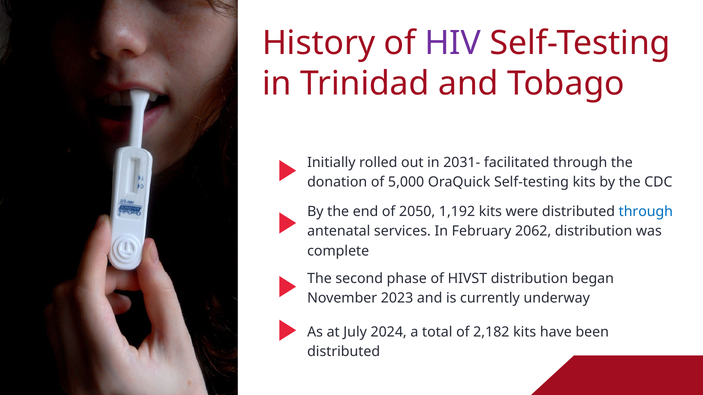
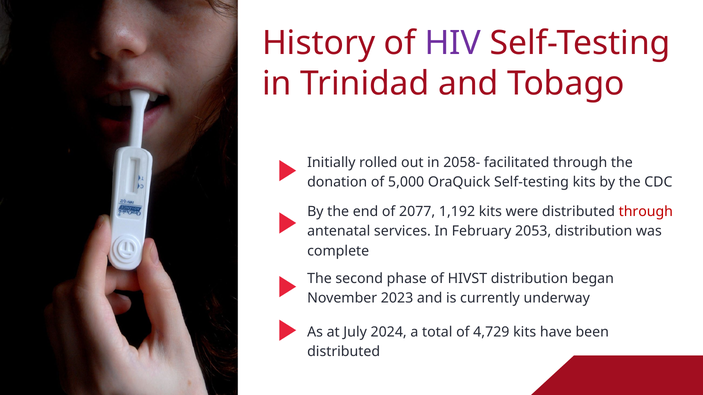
2031-: 2031- -> 2058-
2050: 2050 -> 2077
through at (646, 212) colour: blue -> red
2062: 2062 -> 2053
2,182: 2,182 -> 4,729
